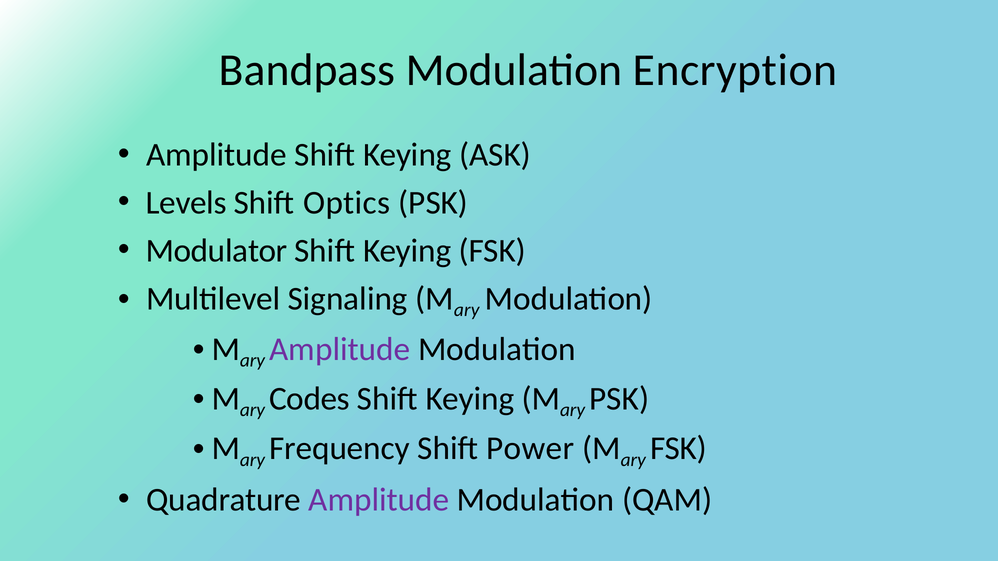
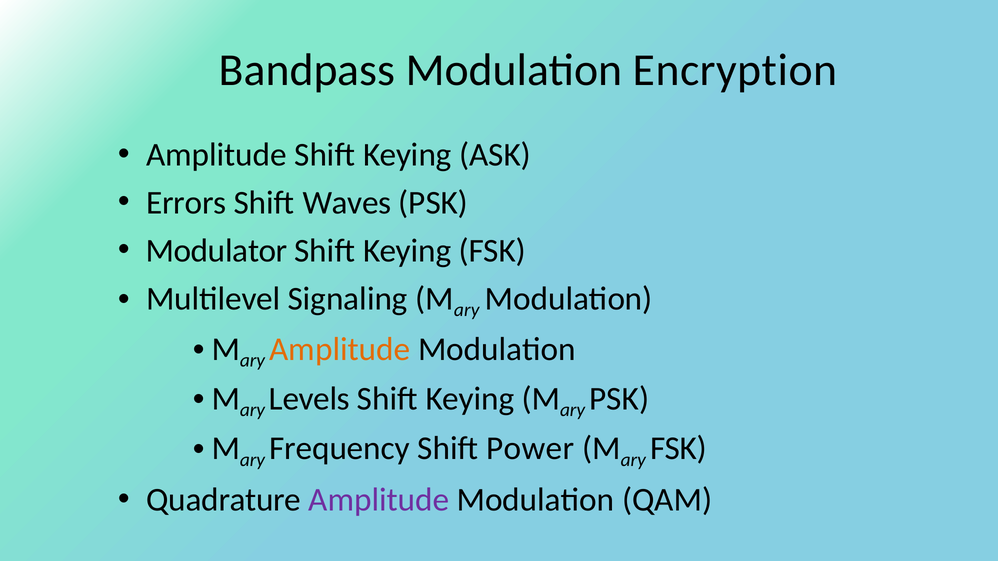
Levels: Levels -> Errors
Optics: Optics -> Waves
Amplitude at (340, 349) colour: purple -> orange
Codes: Codes -> Levels
